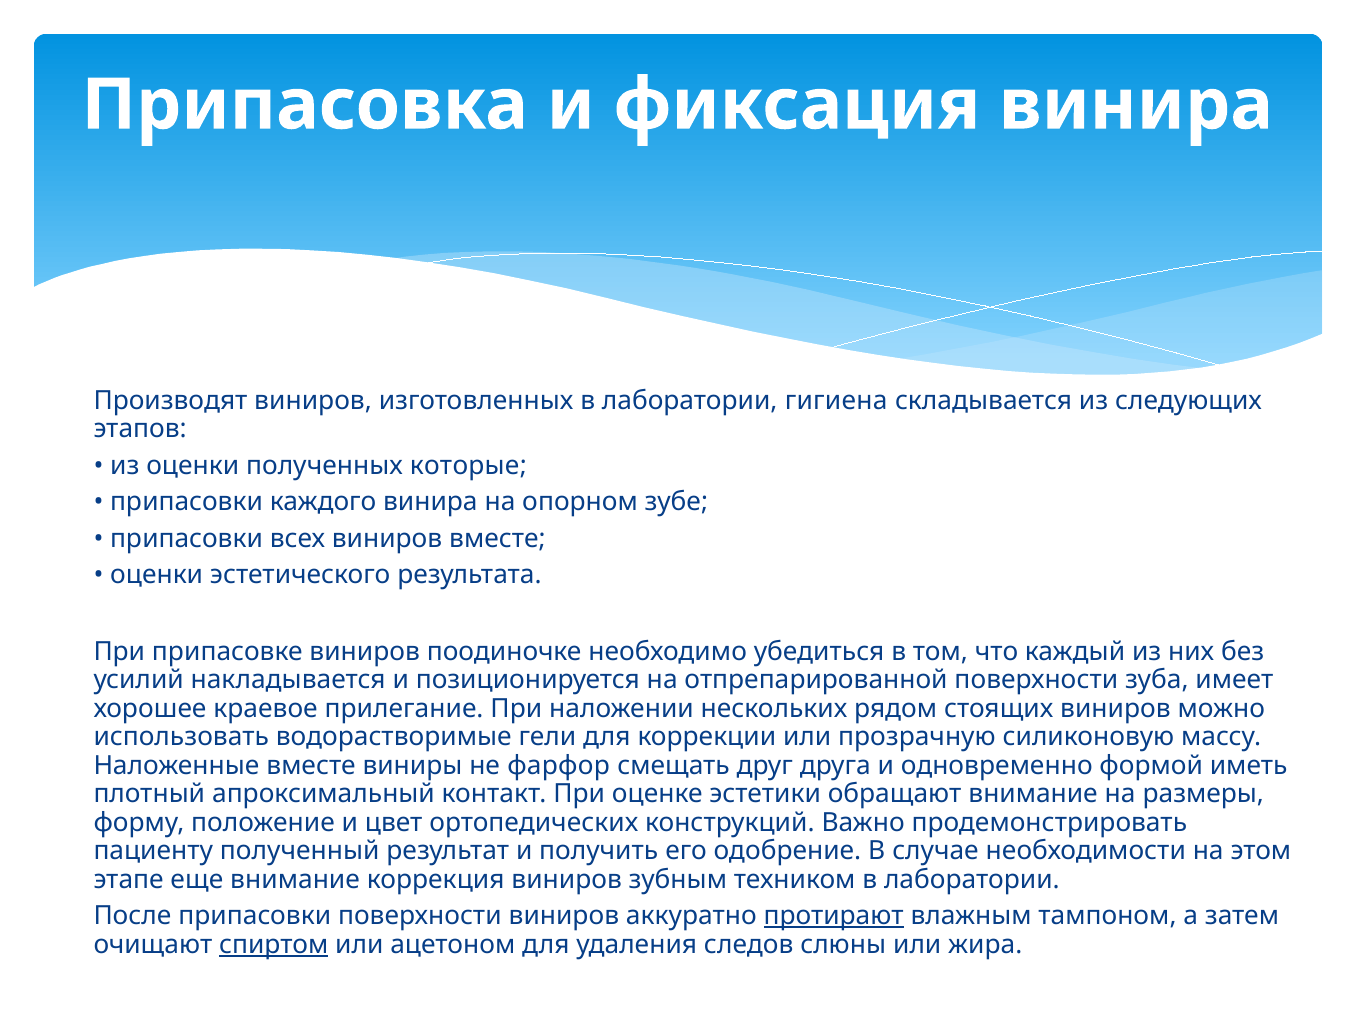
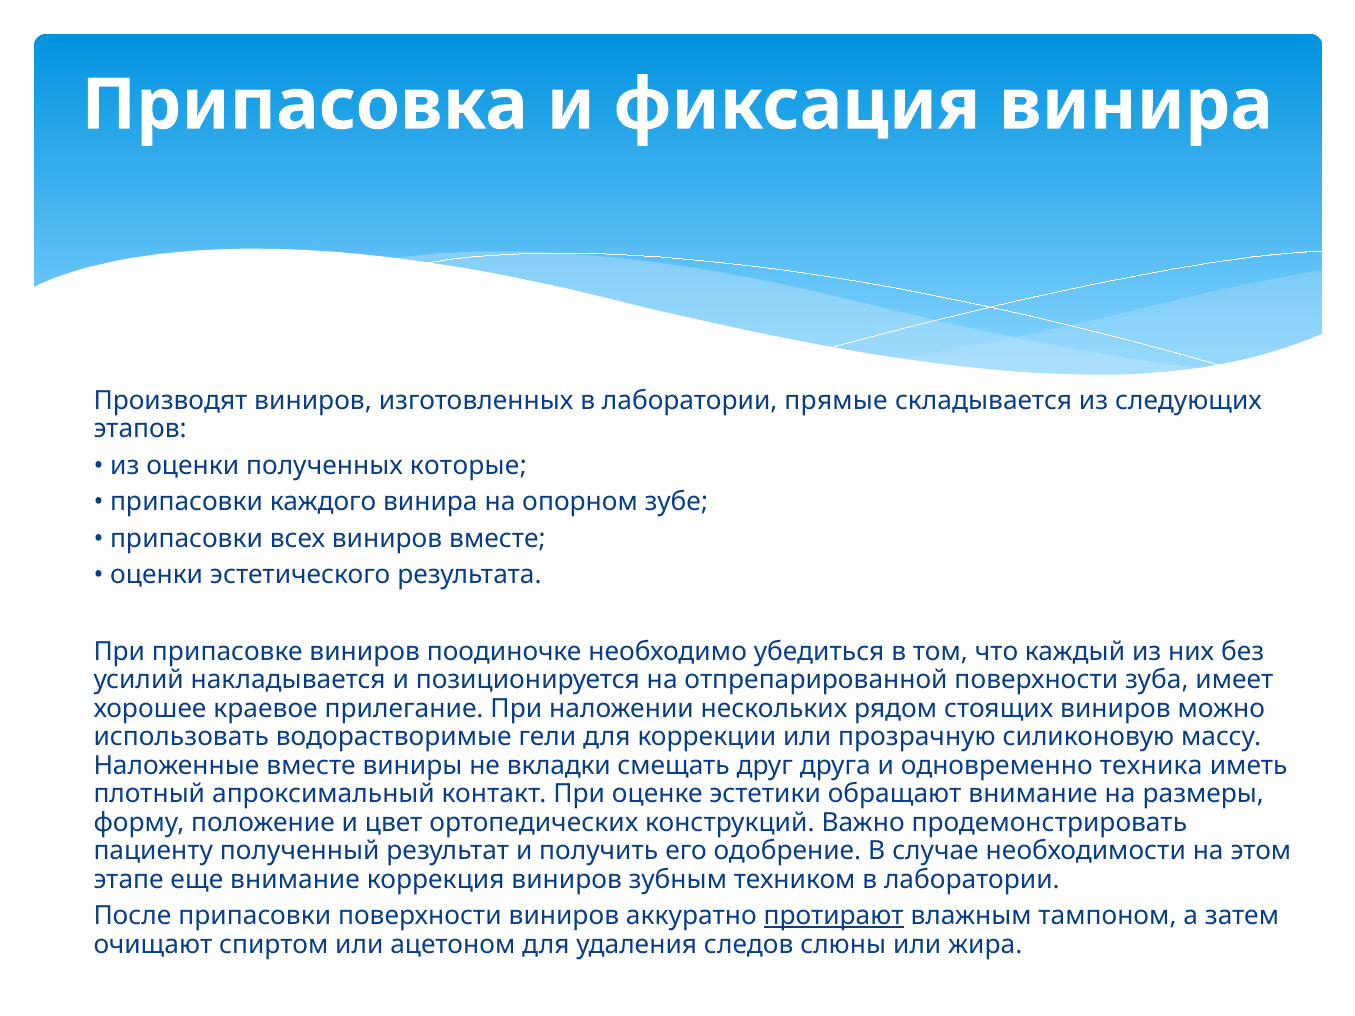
гигиена: гигиена -> прямые
фарфор: фарфор -> вкладки
формой: формой -> техника
спиртом underline: present -> none
